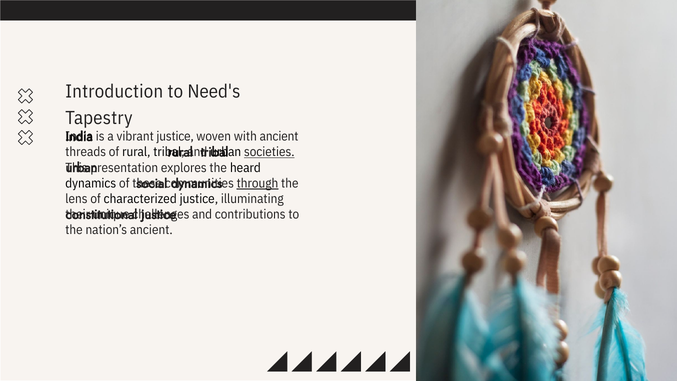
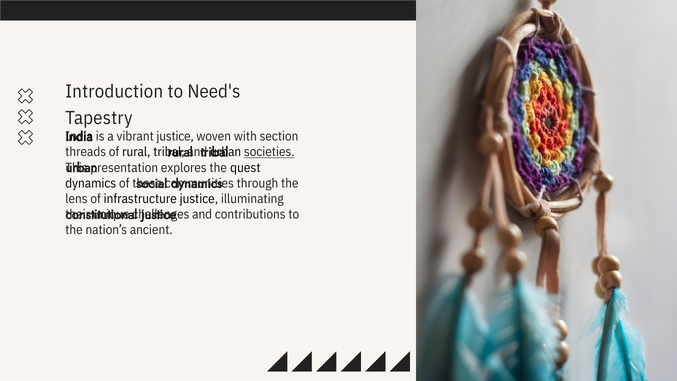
with ancient: ancient -> section
heard: heard -> quest
through underline: present -> none
characterized: characterized -> infrastructure
